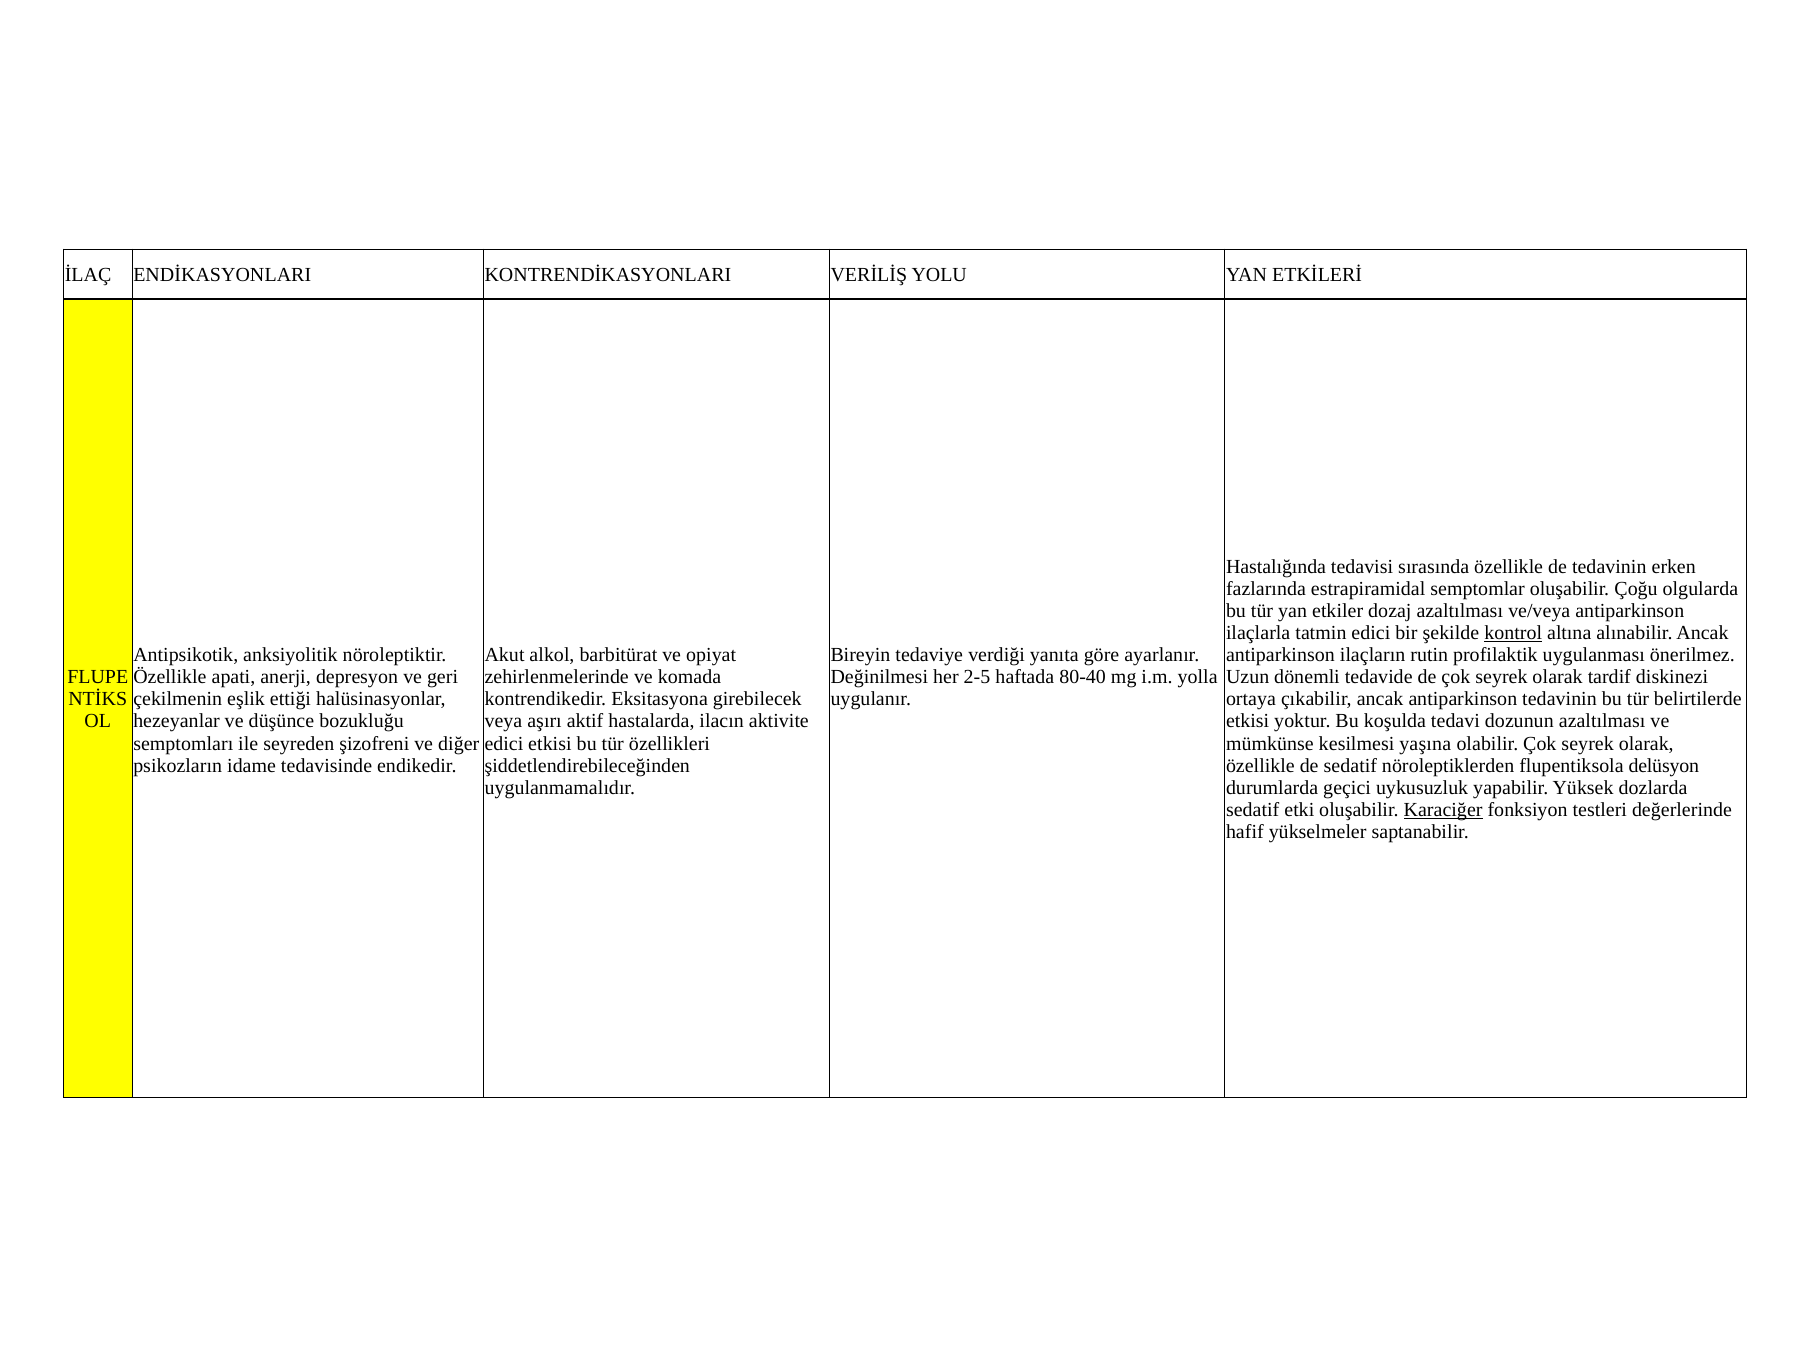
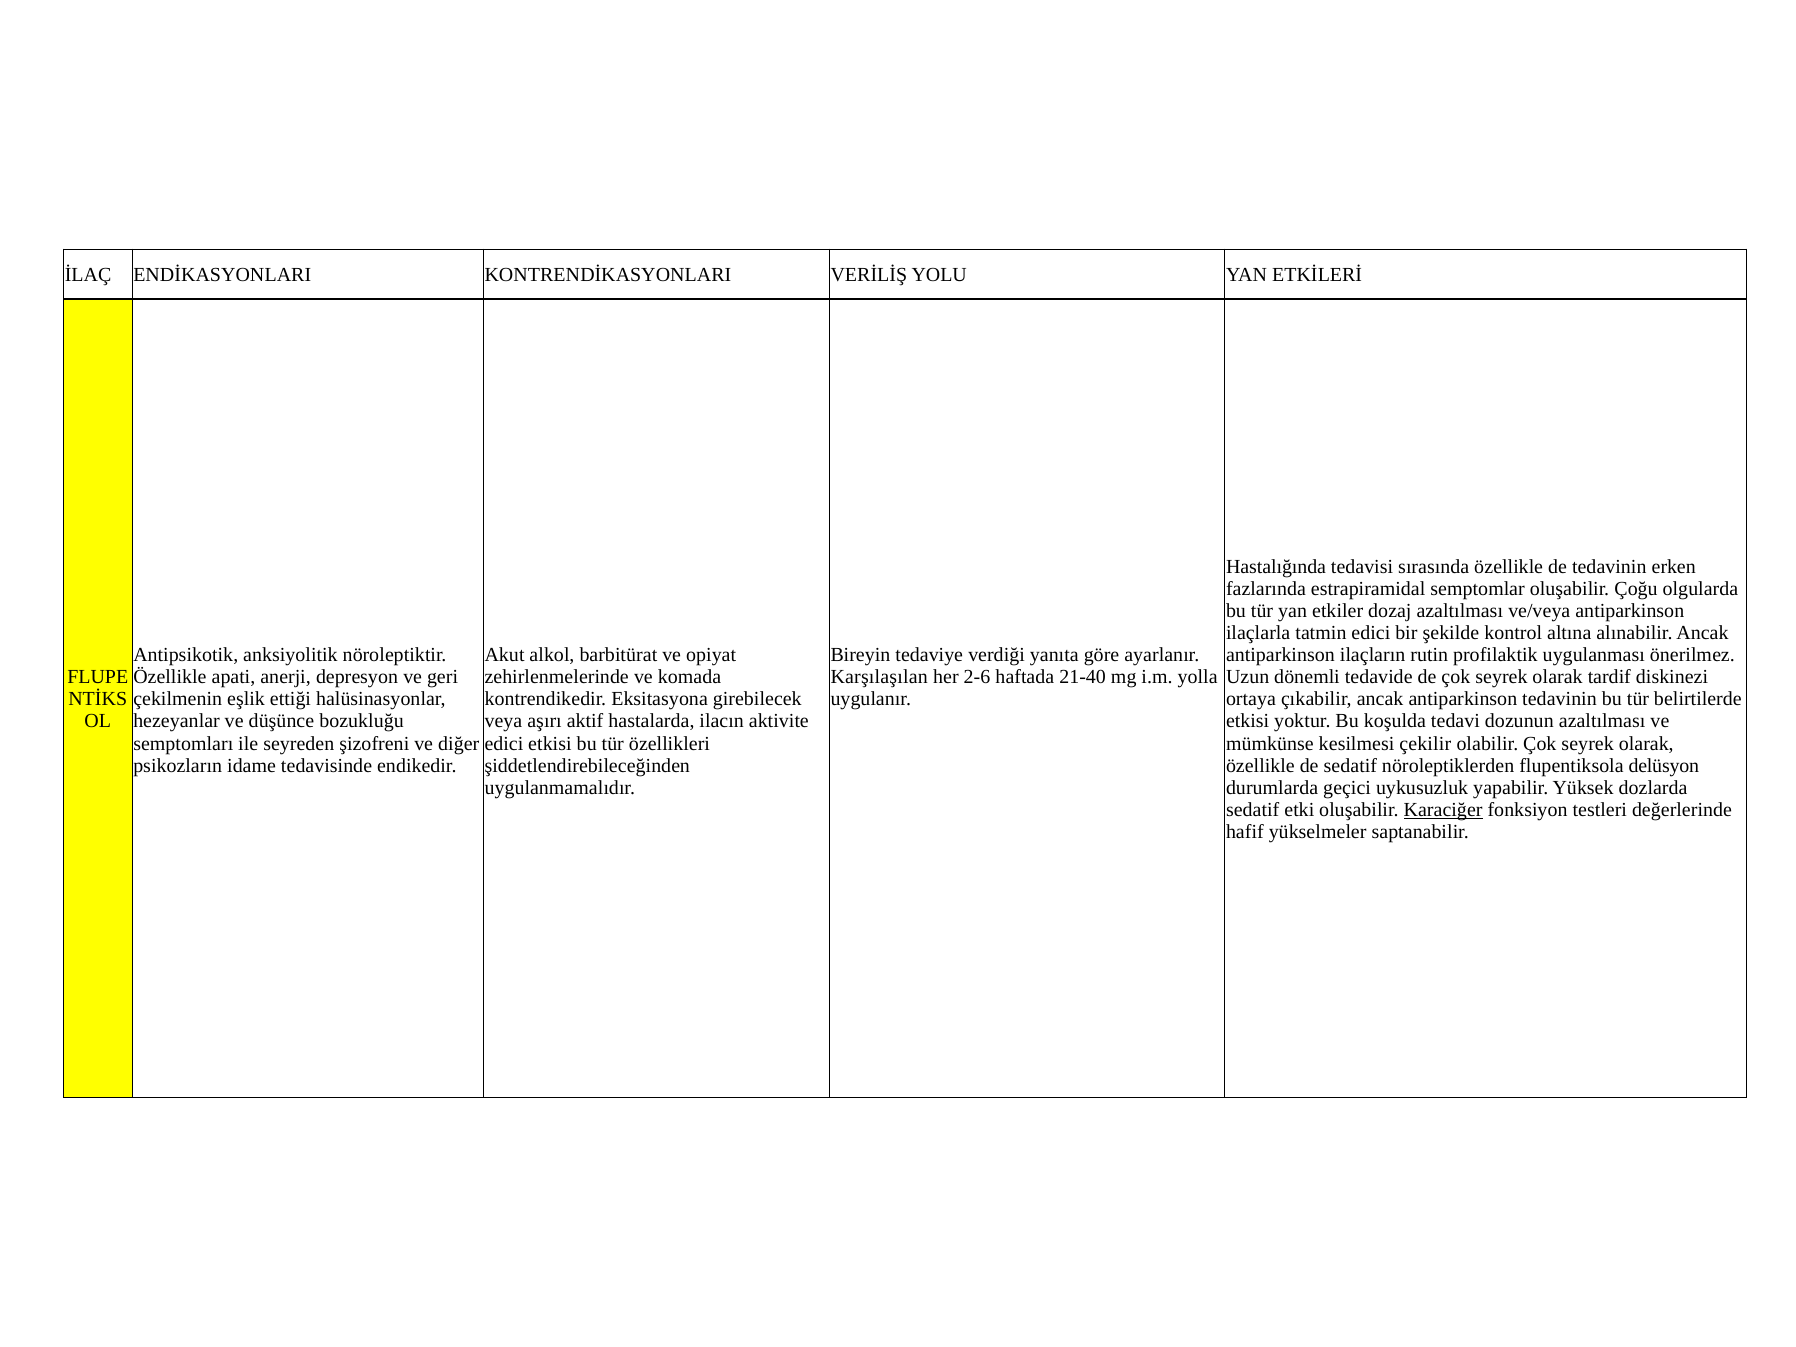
kontrol underline: present -> none
Değinilmesi: Değinilmesi -> Karşılaşılan
2-5: 2-5 -> 2-6
80-40: 80-40 -> 21-40
yaşına: yaşına -> çekilir
